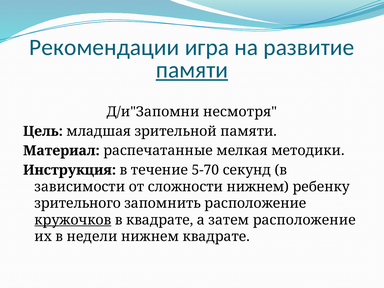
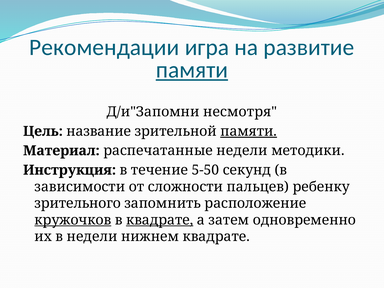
младшая: младшая -> название
памяти at (249, 131) underline: none -> present
распечатанные мелкая: мелкая -> недели
5-70: 5-70 -> 5-50
сложности нижнем: нижнем -> пальцев
квадрате at (160, 220) underline: none -> present
затем расположение: расположение -> одновременно
